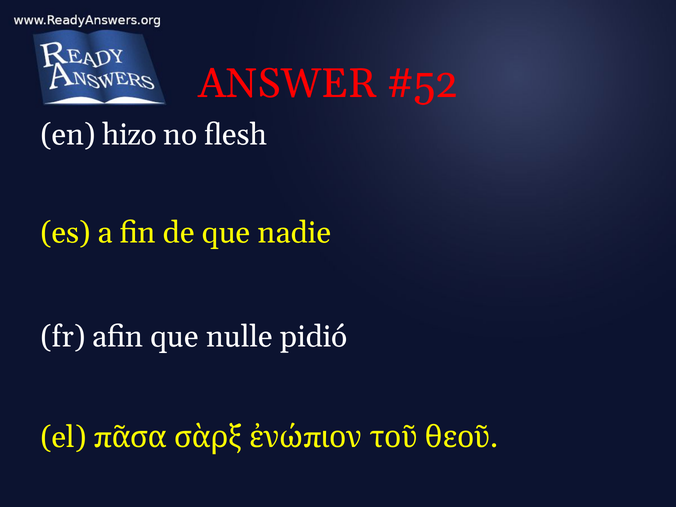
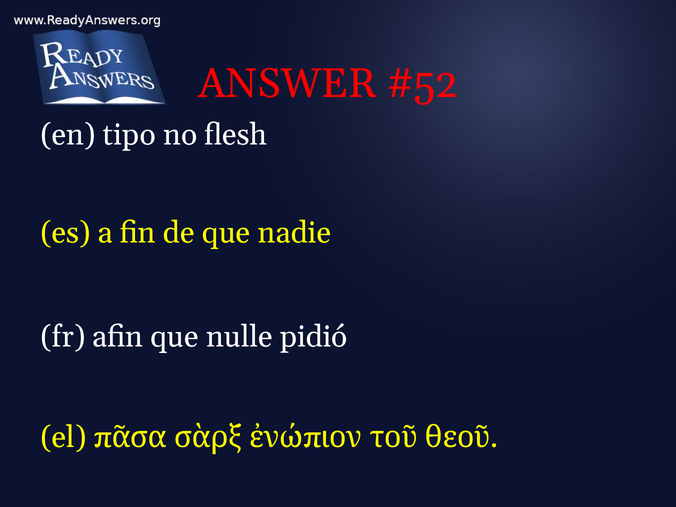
hizo: hizo -> tipo
